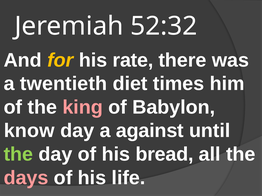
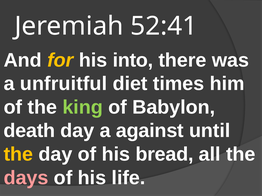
52:32: 52:32 -> 52:41
rate: rate -> into
twentieth: twentieth -> unfruitful
king colour: pink -> light green
know: know -> death
the at (18, 155) colour: light green -> yellow
